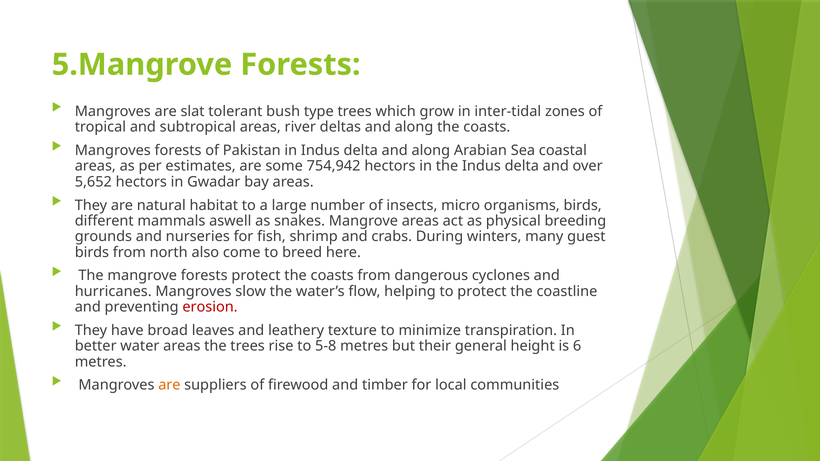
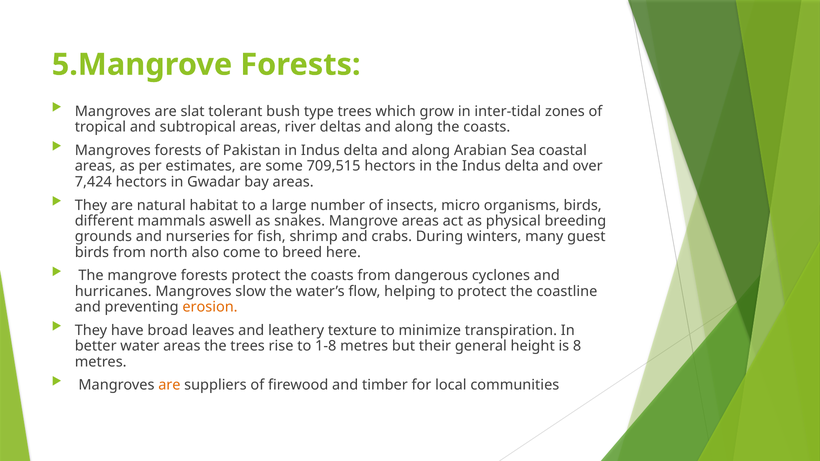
754,942: 754,942 -> 709,515
5,652: 5,652 -> 7,424
erosion colour: red -> orange
5-8: 5-8 -> 1-8
6: 6 -> 8
